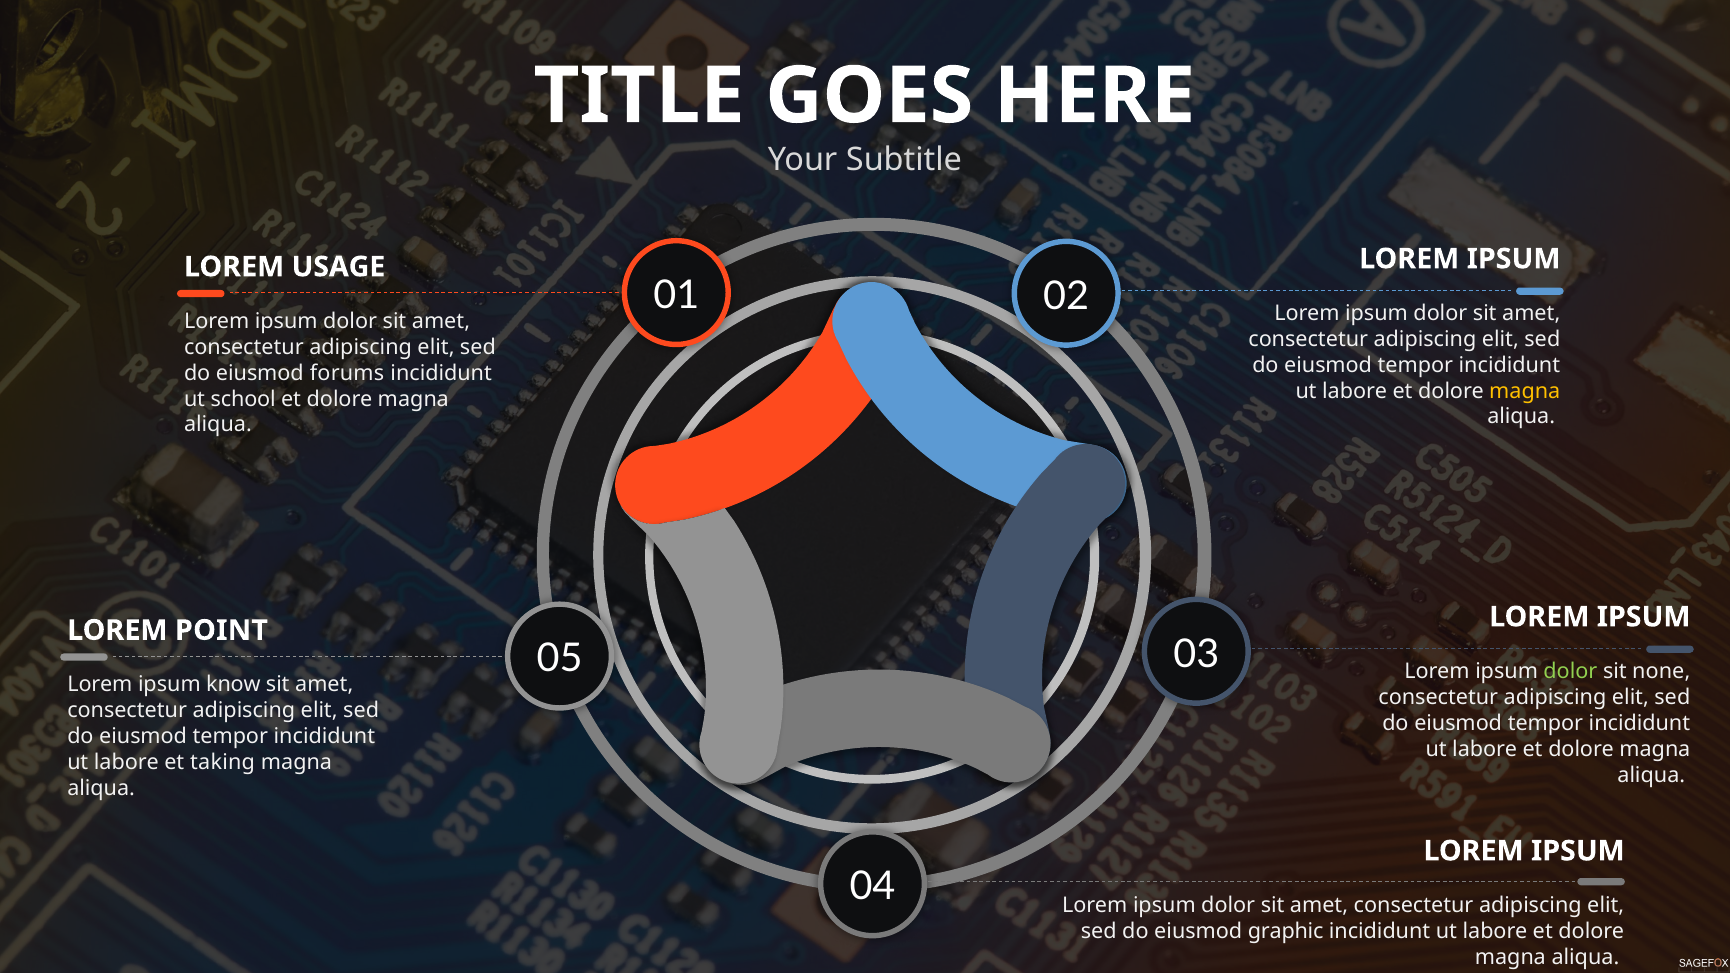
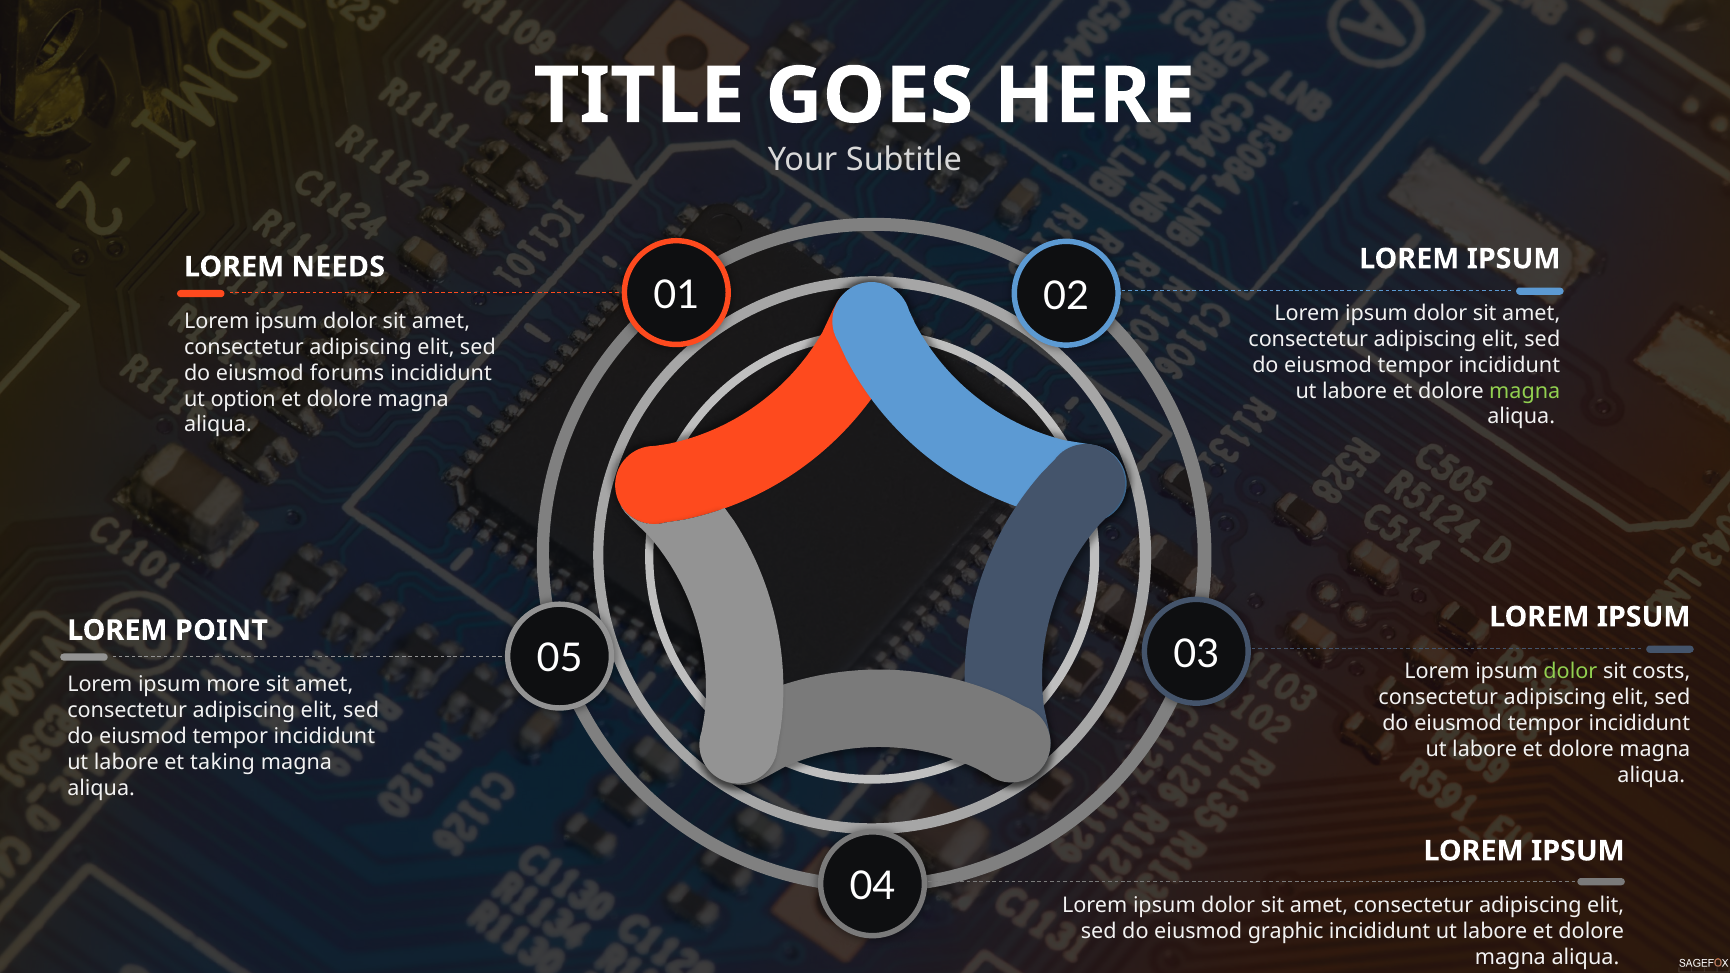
USAGE: USAGE -> NEEDS
magna at (1525, 391) colour: yellow -> light green
school: school -> option
none: none -> costs
know: know -> more
